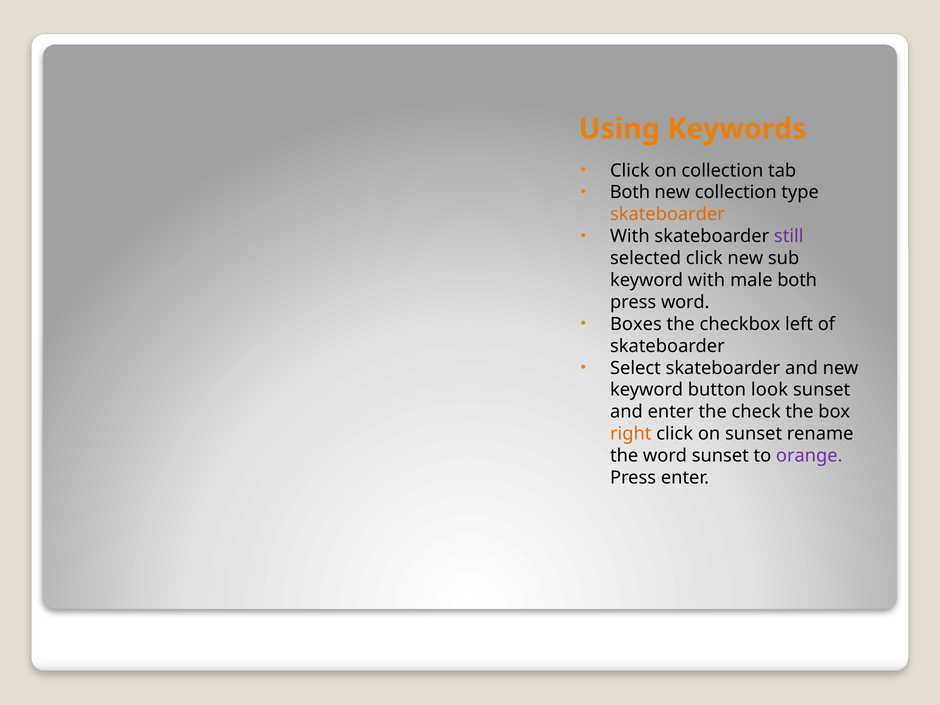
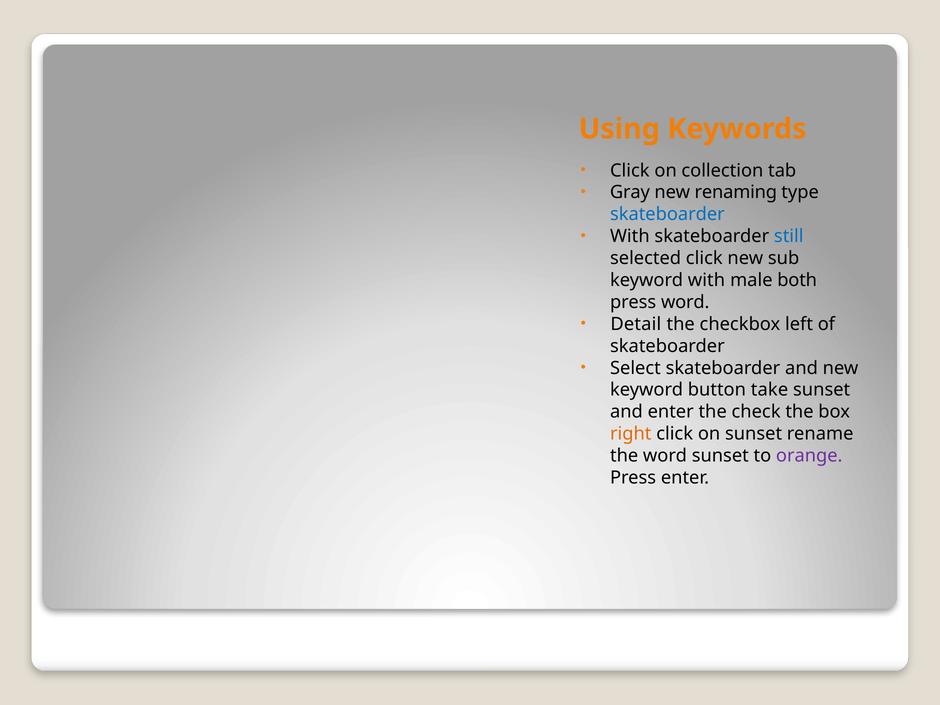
Both at (630, 192): Both -> Gray
new collection: collection -> renaming
skateboarder at (667, 214) colour: orange -> blue
still colour: purple -> blue
Boxes: Boxes -> Detail
look: look -> take
